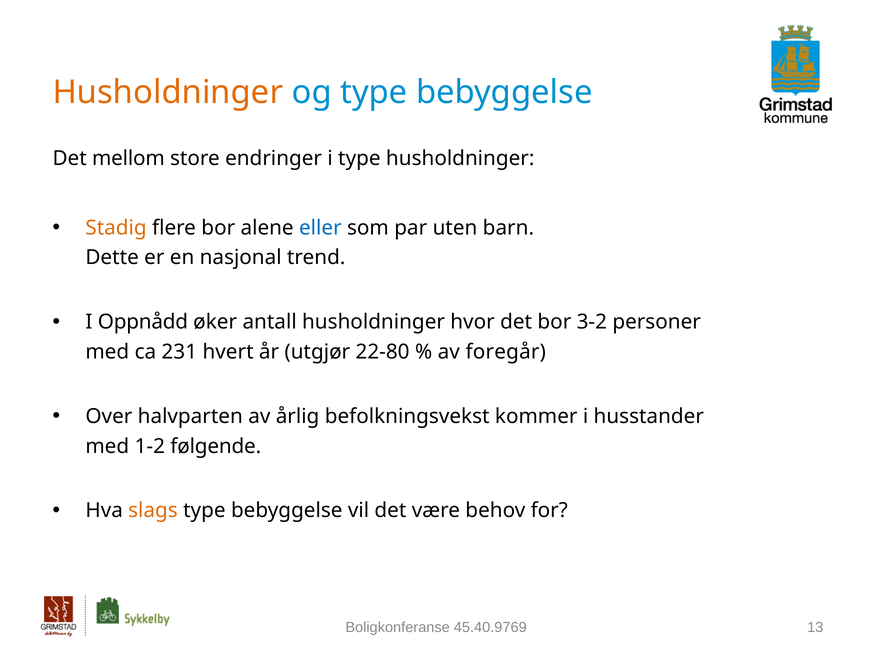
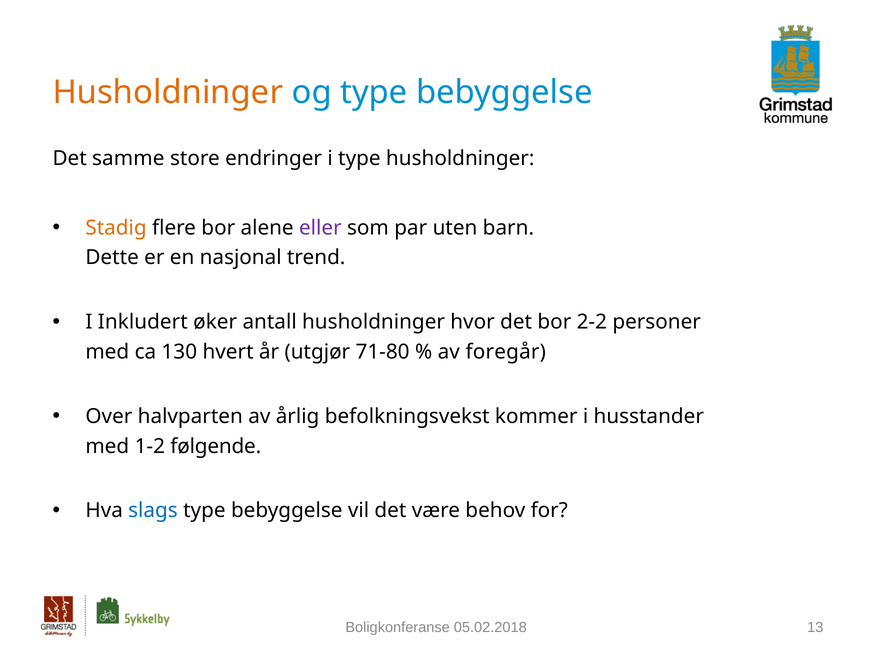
mellom: mellom -> samme
eller colour: blue -> purple
Oppnådd: Oppnådd -> Inkludert
3-2: 3-2 -> 2-2
231: 231 -> 130
22-80: 22-80 -> 71-80
slags colour: orange -> blue
45.40.9769: 45.40.9769 -> 05.02.2018
